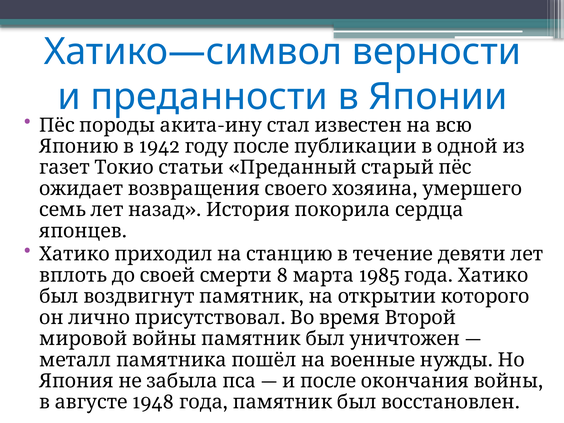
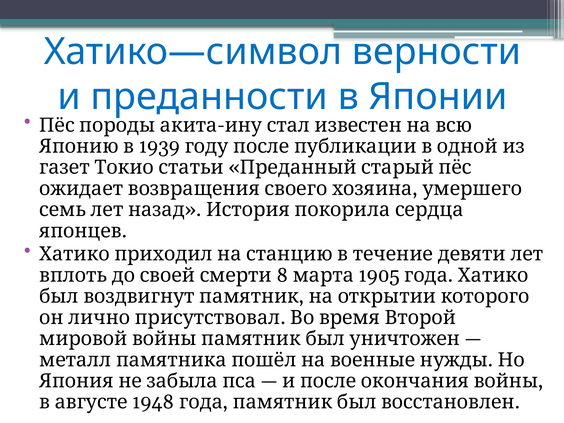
1942: 1942 -> 1939
1985: 1985 -> 1905
